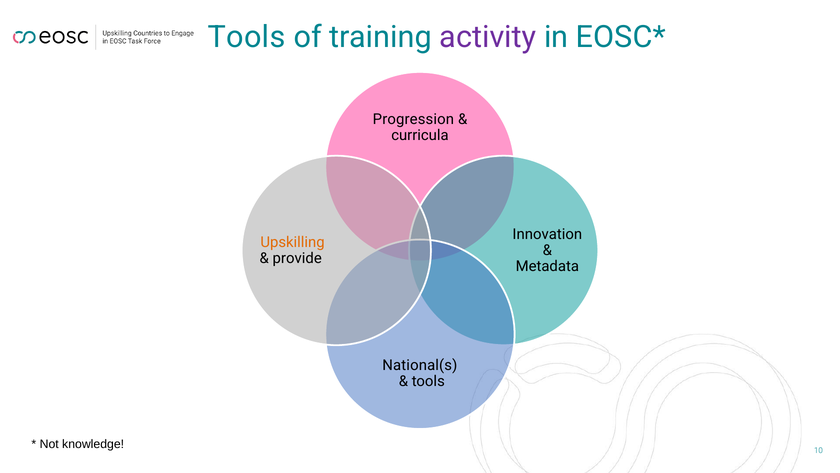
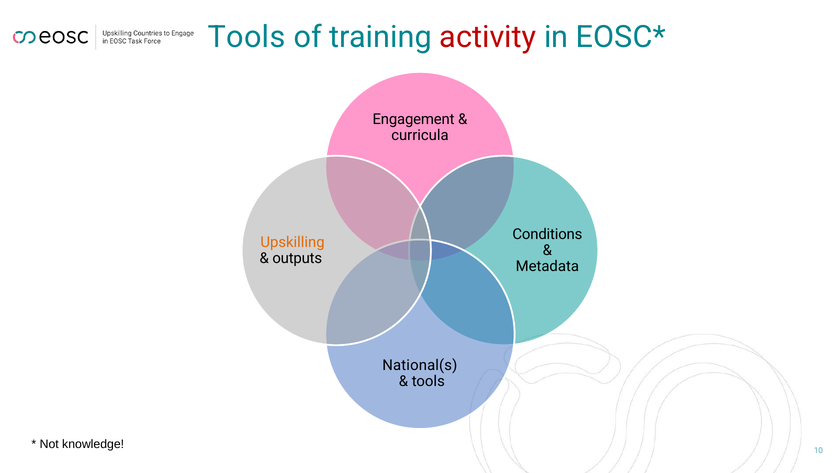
activity colour: purple -> red
Progression: Progression -> Engagement
Innovation: Innovation -> Conditions
provide: provide -> outputs
